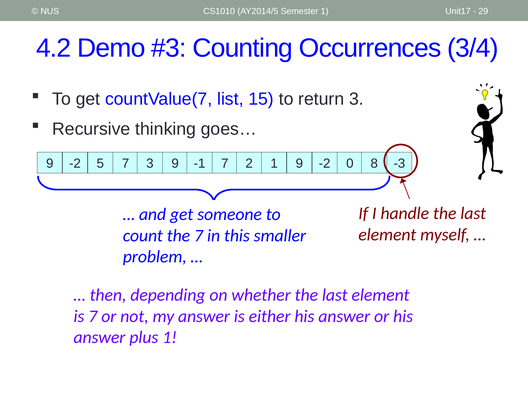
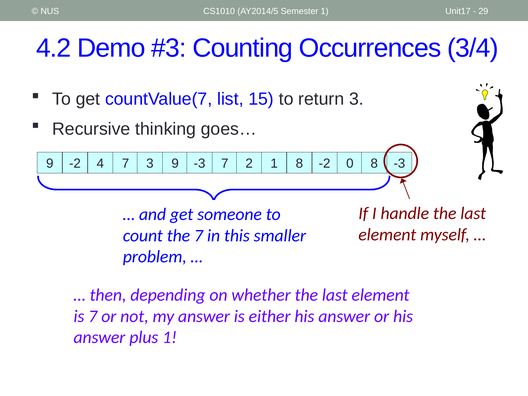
5: 5 -> 4
9 -1: -1 -> -3
1 9: 9 -> 8
